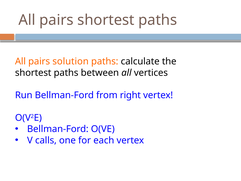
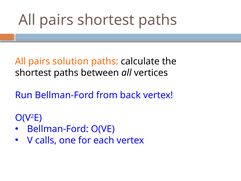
right: right -> back
